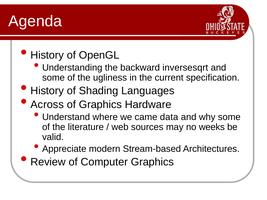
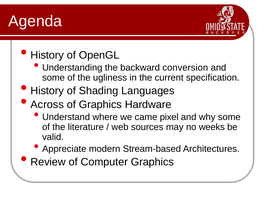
inversesqrt: inversesqrt -> conversion
data: data -> pixel
